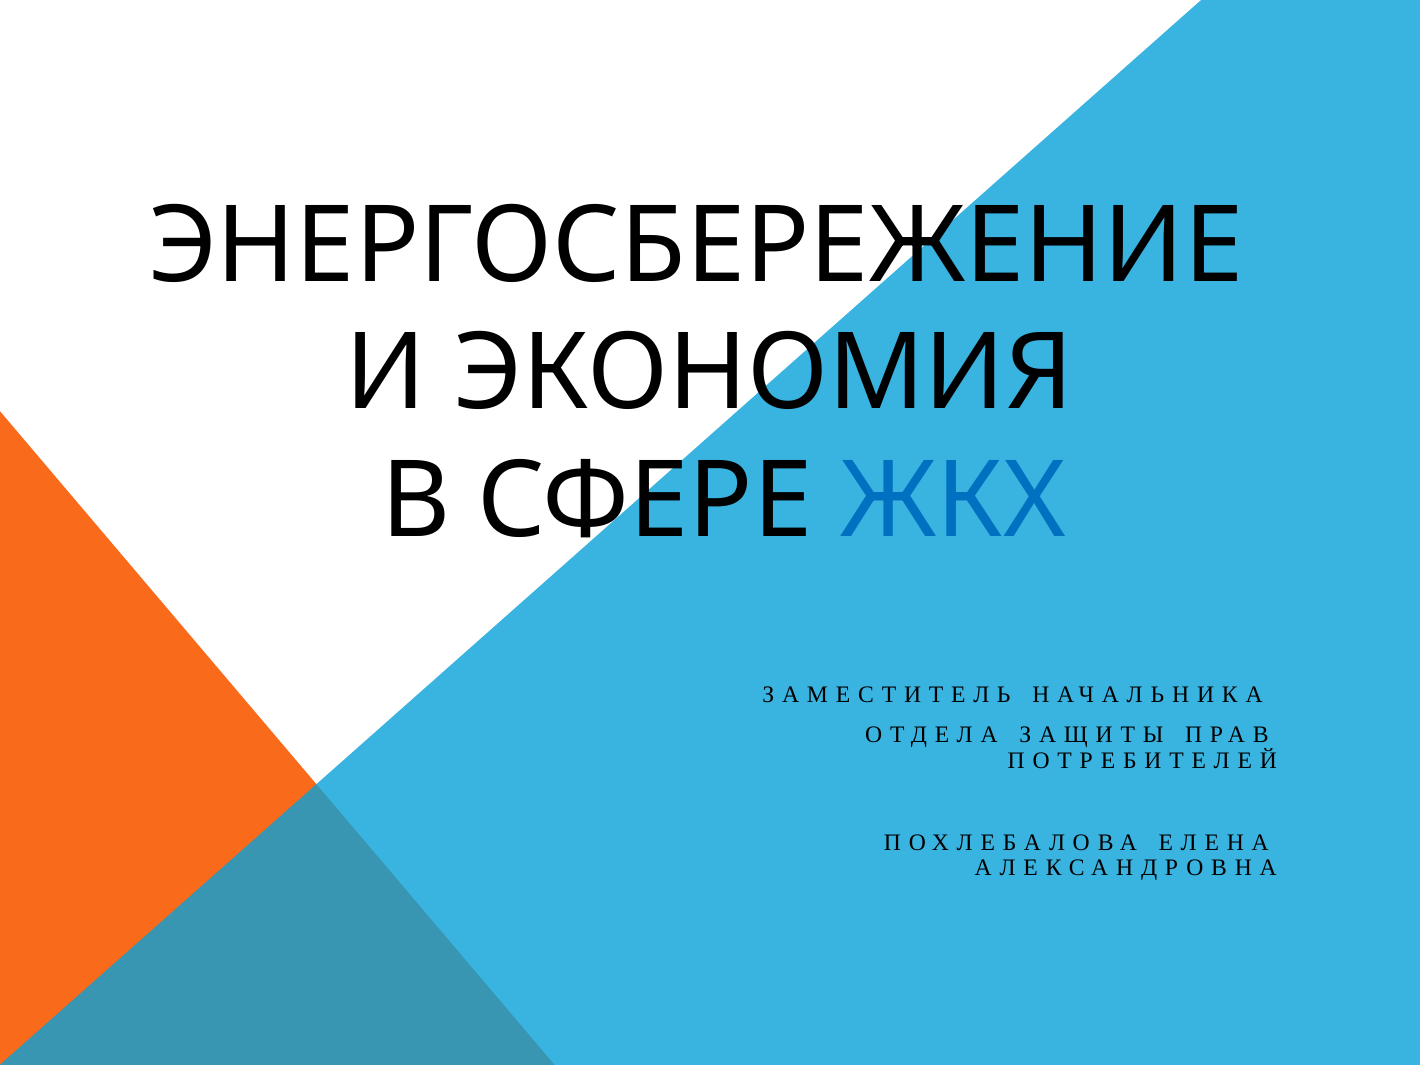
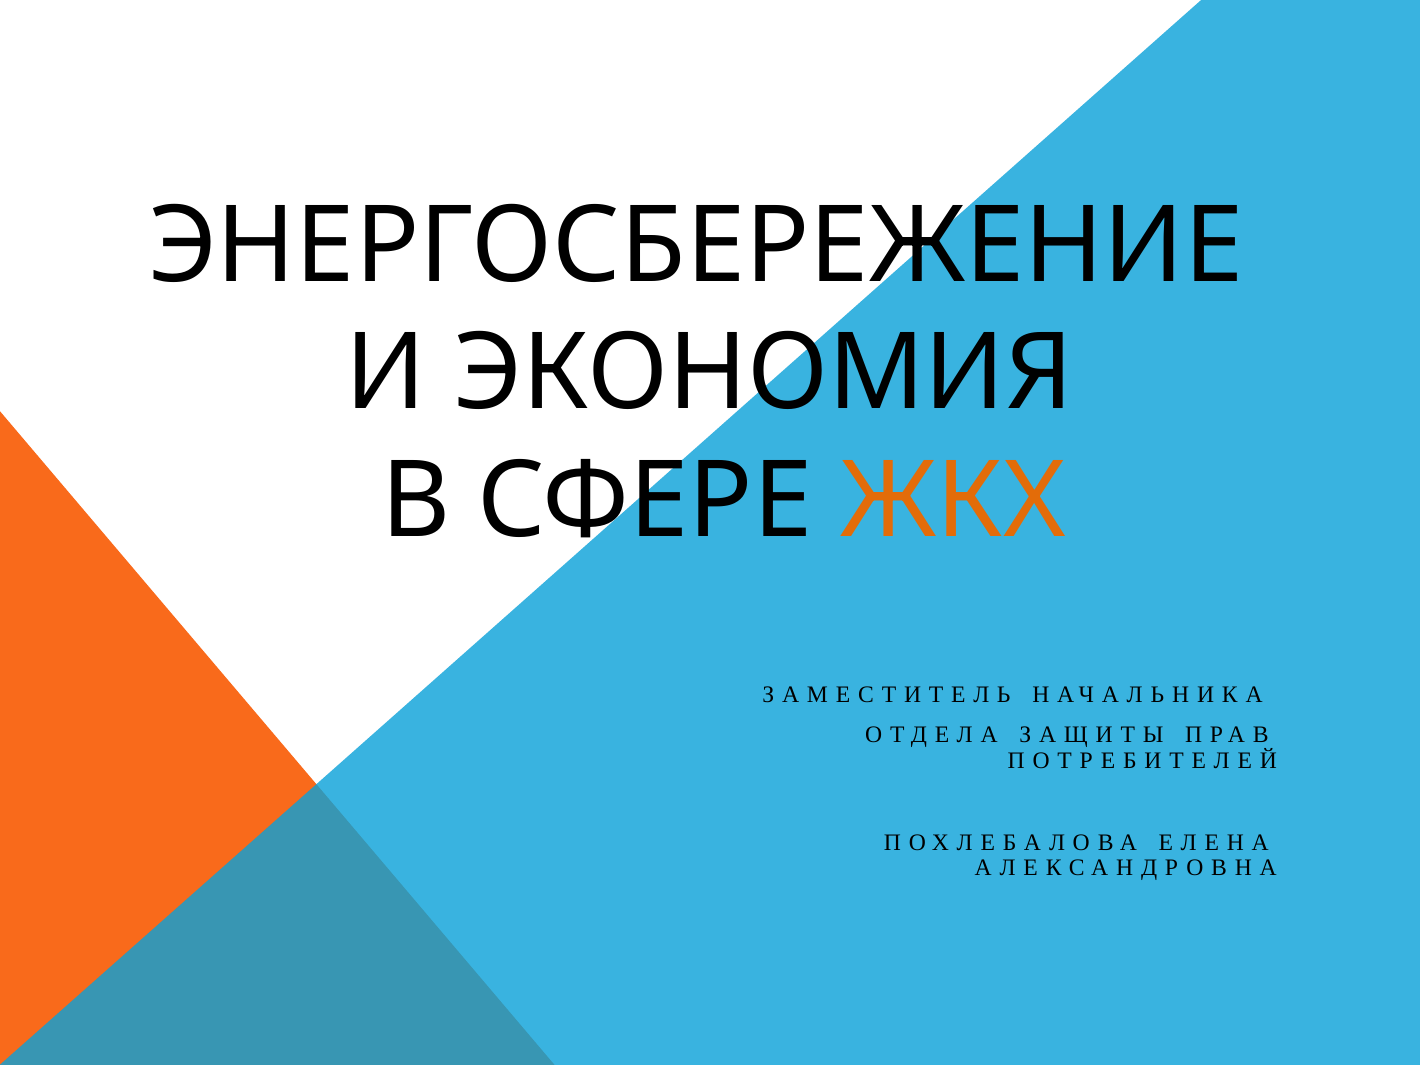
ЖКХ colour: blue -> orange
